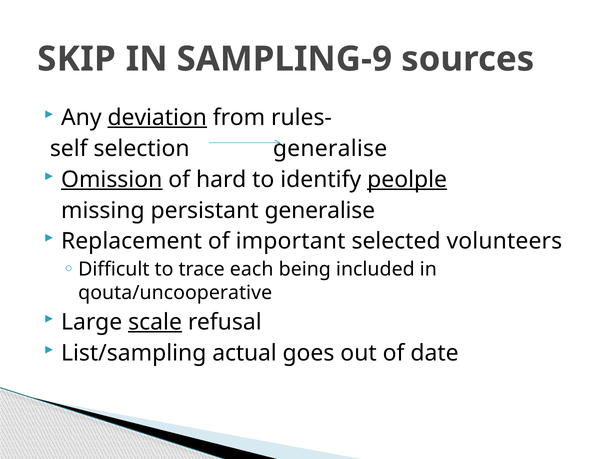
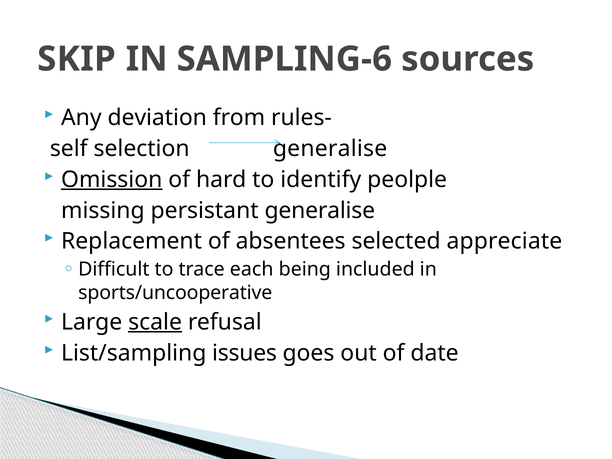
SAMPLING-9: SAMPLING-9 -> SAMPLING-6
deviation underline: present -> none
peolple underline: present -> none
important: important -> absentees
volunteers: volunteers -> appreciate
qouta/uncooperative: qouta/uncooperative -> sports/uncooperative
actual: actual -> issues
